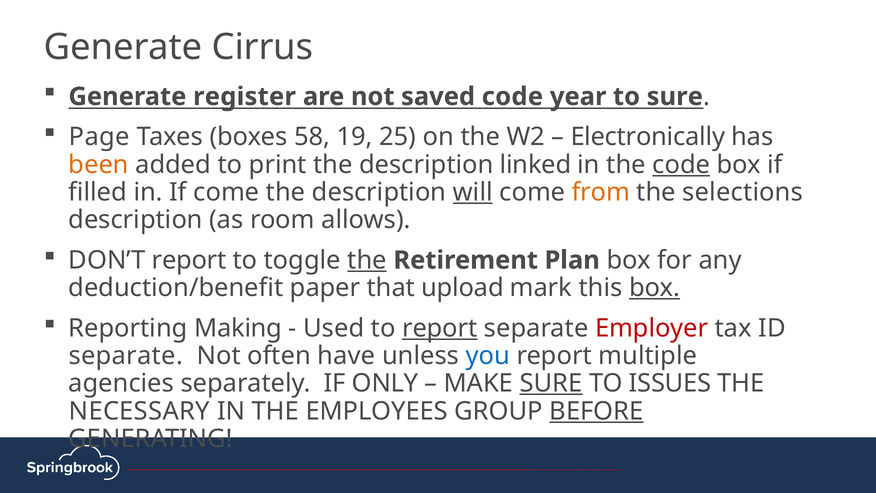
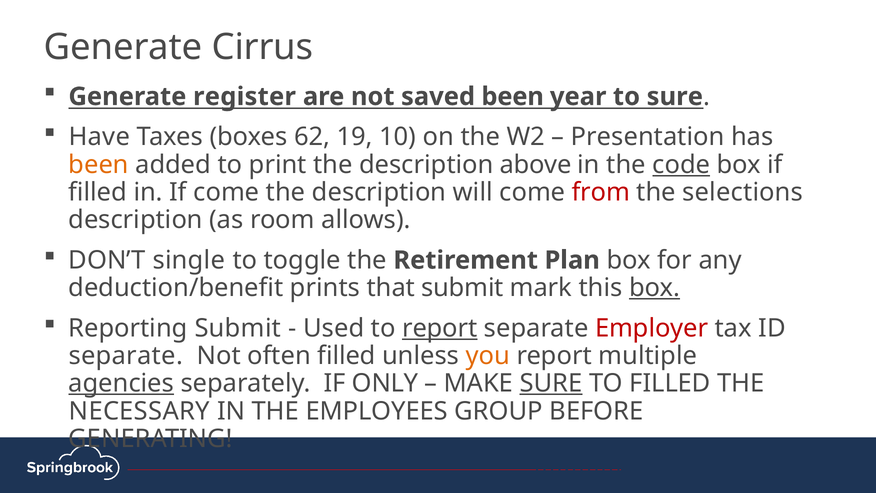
saved code: code -> been
Page: Page -> Have
58: 58 -> 62
25: 25 -> 10
Electronically: Electronically -> Presentation
linked: linked -> above
will underline: present -> none
from colour: orange -> red
DON’T report: report -> single
the at (367, 260) underline: present -> none
paper: paper -> prints
that upload: upload -> submit
Reporting Making: Making -> Submit
often have: have -> filled
you colour: blue -> orange
agencies underline: none -> present
TO ISSUES: ISSUES -> FILLED
BEFORE underline: present -> none
